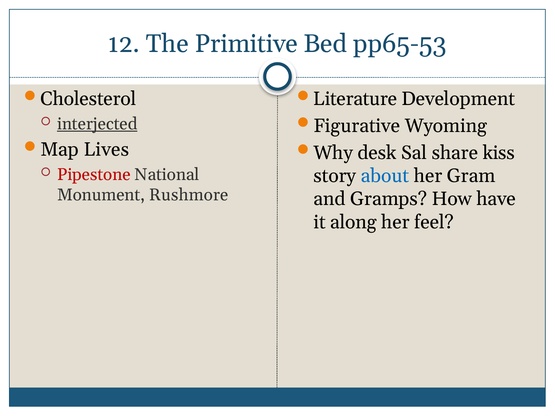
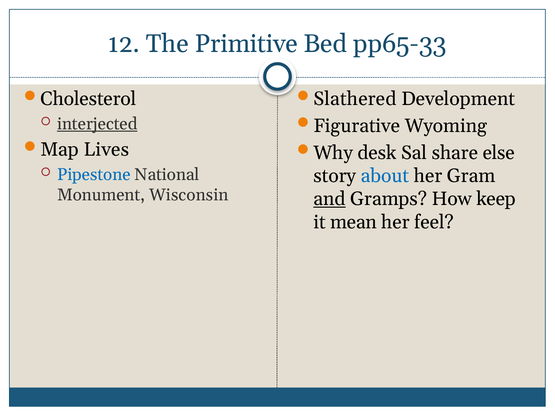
pp65-53: pp65-53 -> pp65-33
Literature: Literature -> Slathered
kiss: kiss -> else
Pipestone colour: red -> blue
Rushmore: Rushmore -> Wisconsin
and underline: none -> present
have: have -> keep
along: along -> mean
